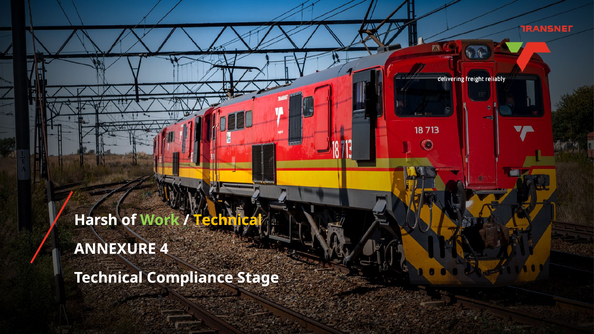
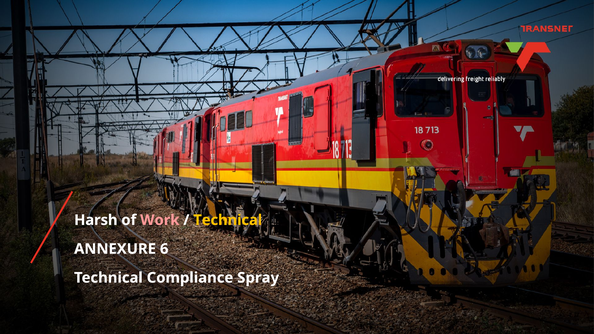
Work colour: light green -> pink
4: 4 -> 6
Stage: Stage -> Spray
